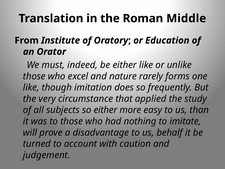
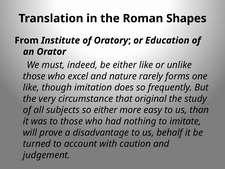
Middle: Middle -> Shapes
applied: applied -> original
